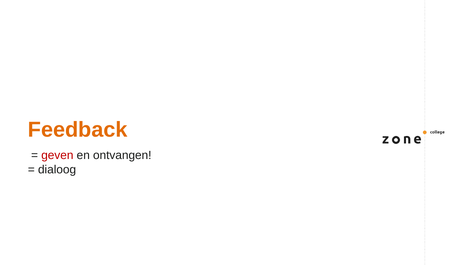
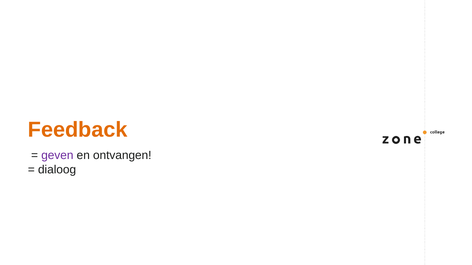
geven colour: red -> purple
